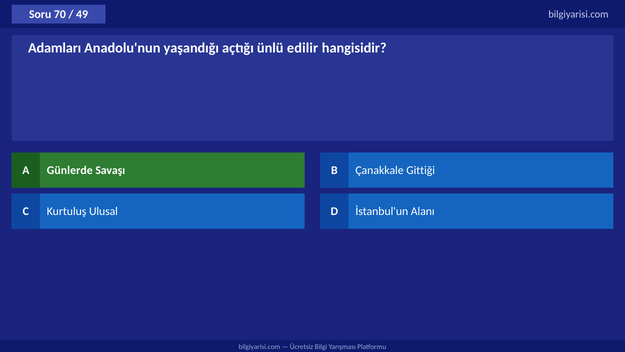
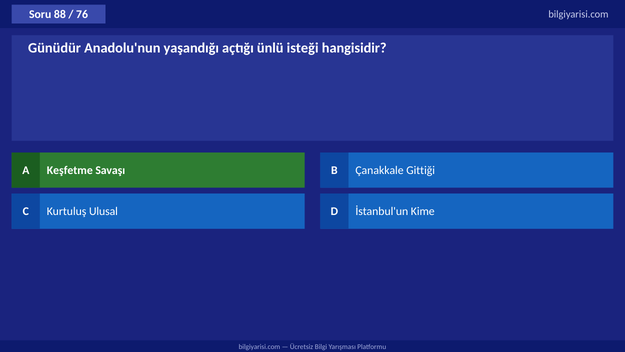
70: 70 -> 88
49: 49 -> 76
Adamları: Adamları -> Günüdür
edilir: edilir -> isteği
Günlerde: Günlerde -> Keşfetme
Alanı: Alanı -> Kime
